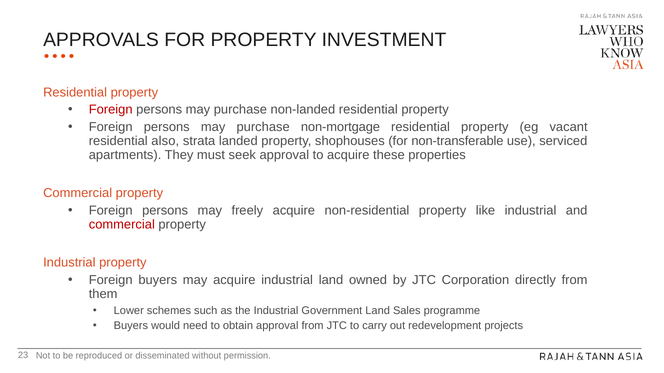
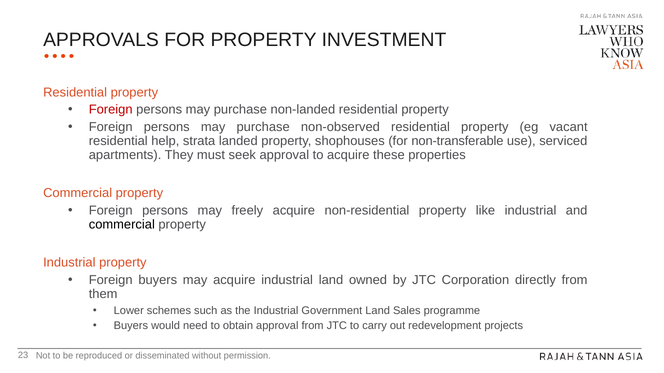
non-mortgage: non-mortgage -> non-observed
also: also -> help
commercial at (122, 225) colour: red -> black
